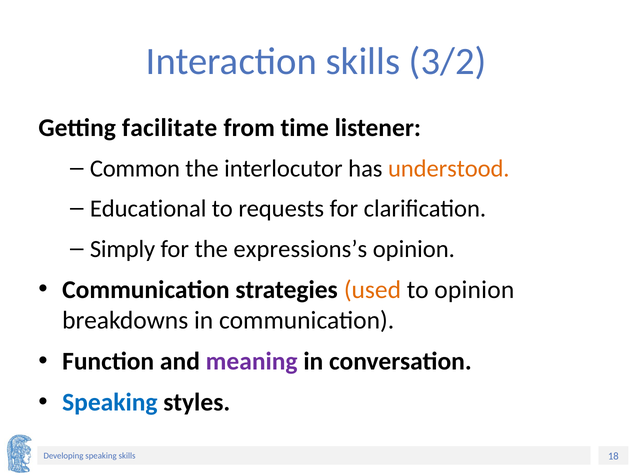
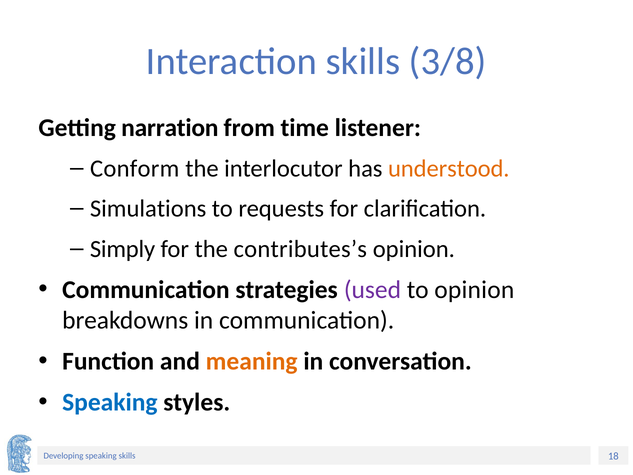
3/2: 3/2 -> 3/8
facilitate: facilitate -> narration
Common: Common -> Conform
Educational: Educational -> Simulations
expressions’s: expressions’s -> contributes’s
used colour: orange -> purple
meaning colour: purple -> orange
